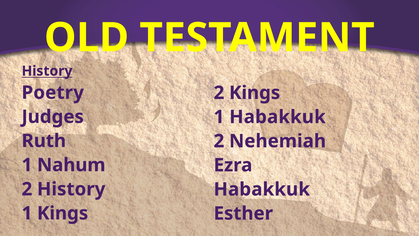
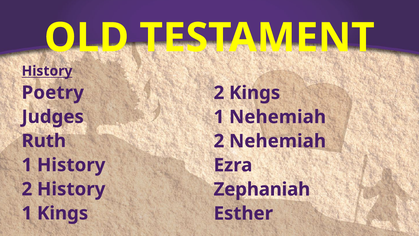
1 Habakkuk: Habakkuk -> Nehemiah
1 Nahum: Nahum -> History
Habakkuk at (262, 189): Habakkuk -> Zephaniah
